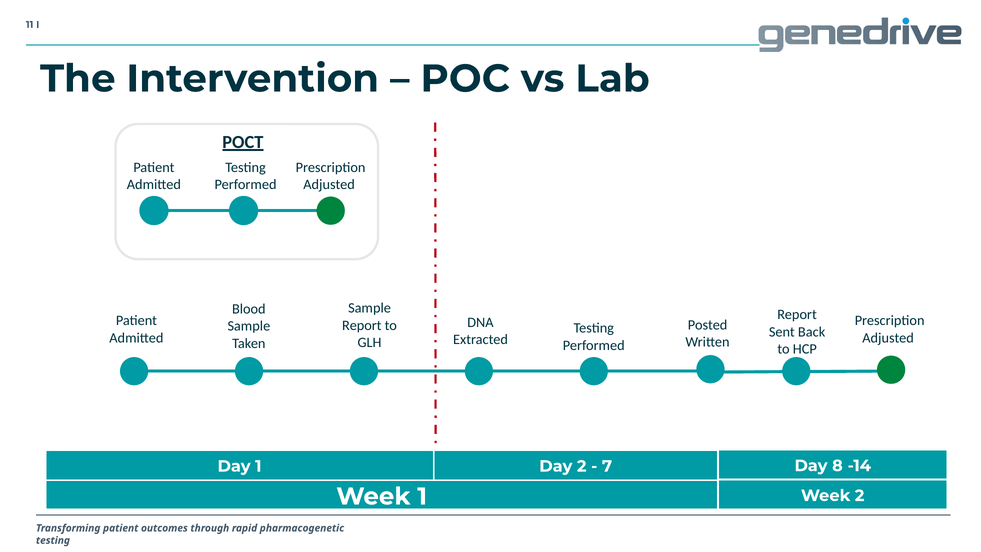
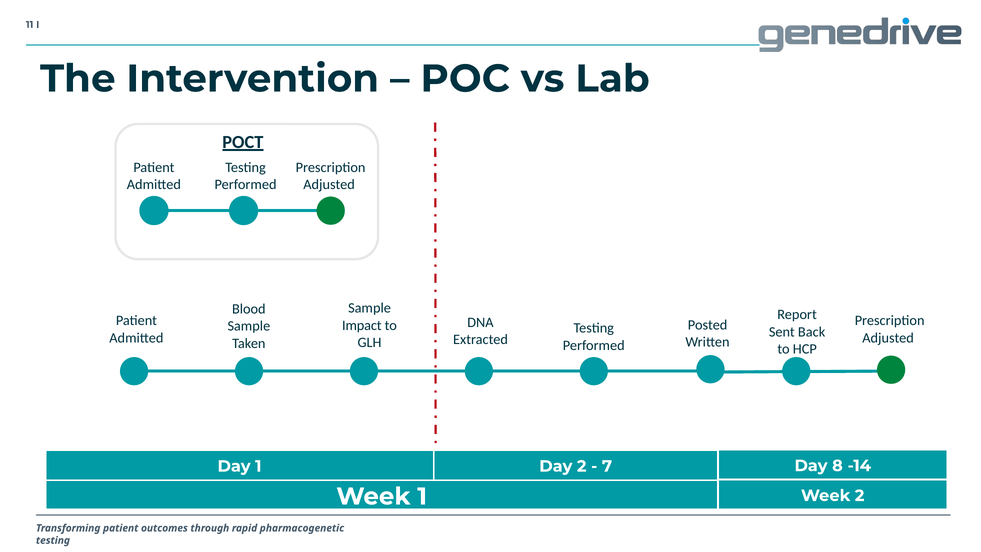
Report at (362, 325): Report -> Impact
